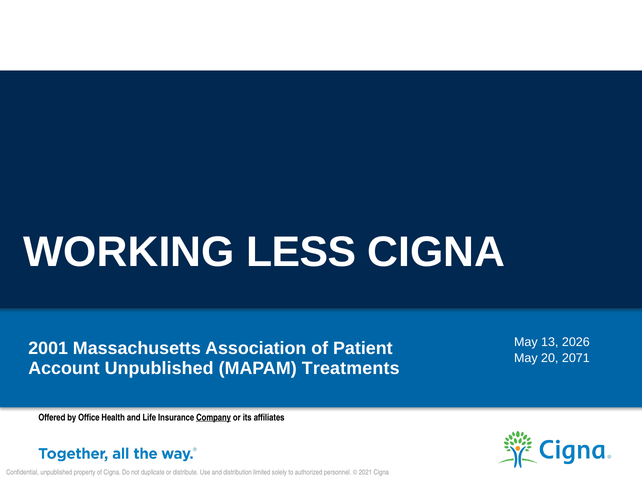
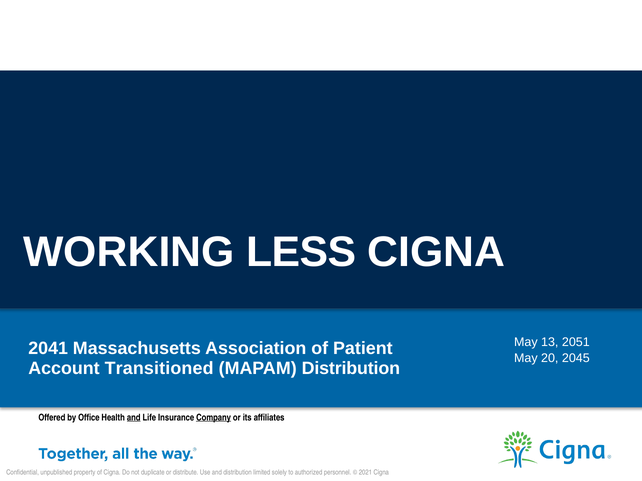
2026: 2026 -> 2051
2001: 2001 -> 2041
2071: 2071 -> 2045
Account Unpublished: Unpublished -> Transitioned
MAPAM Treatments: Treatments -> Distribution
and at (134, 418) underline: none -> present
